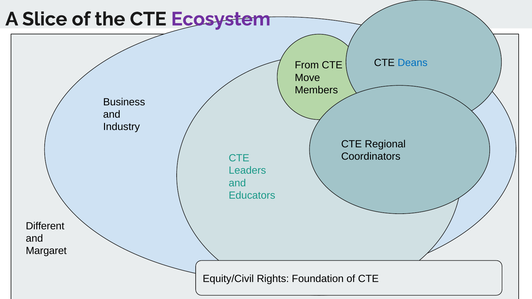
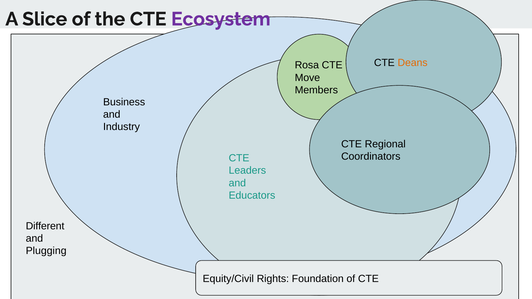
Deans colour: blue -> orange
From: From -> Rosa
Margaret: Margaret -> Plugging
